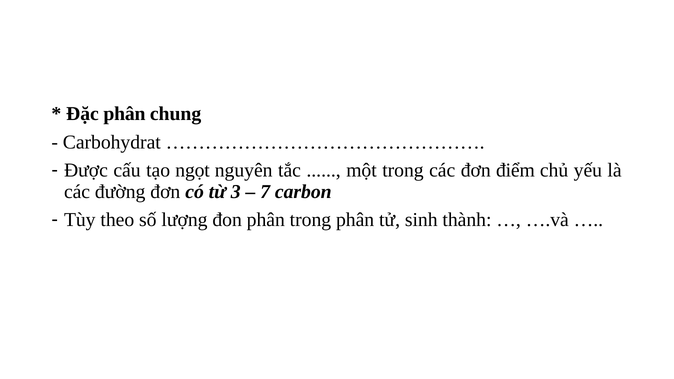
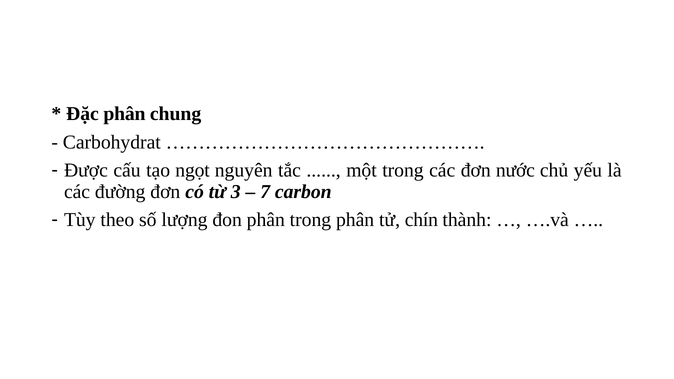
điểm: điểm -> nước
sinh: sinh -> chín
